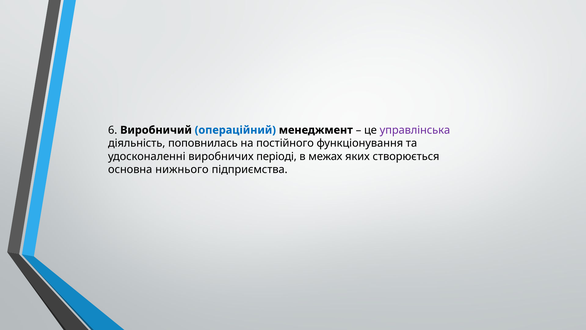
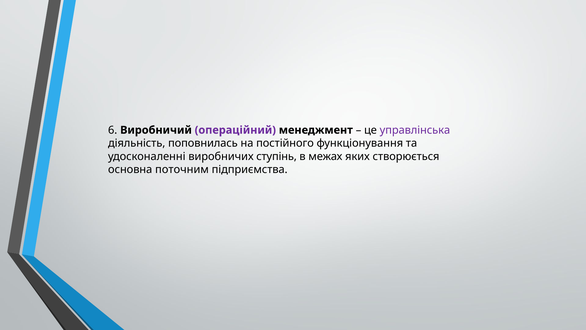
операційний colour: blue -> purple
періоді: періоді -> ступінь
нижнього: нижнього -> поточним
